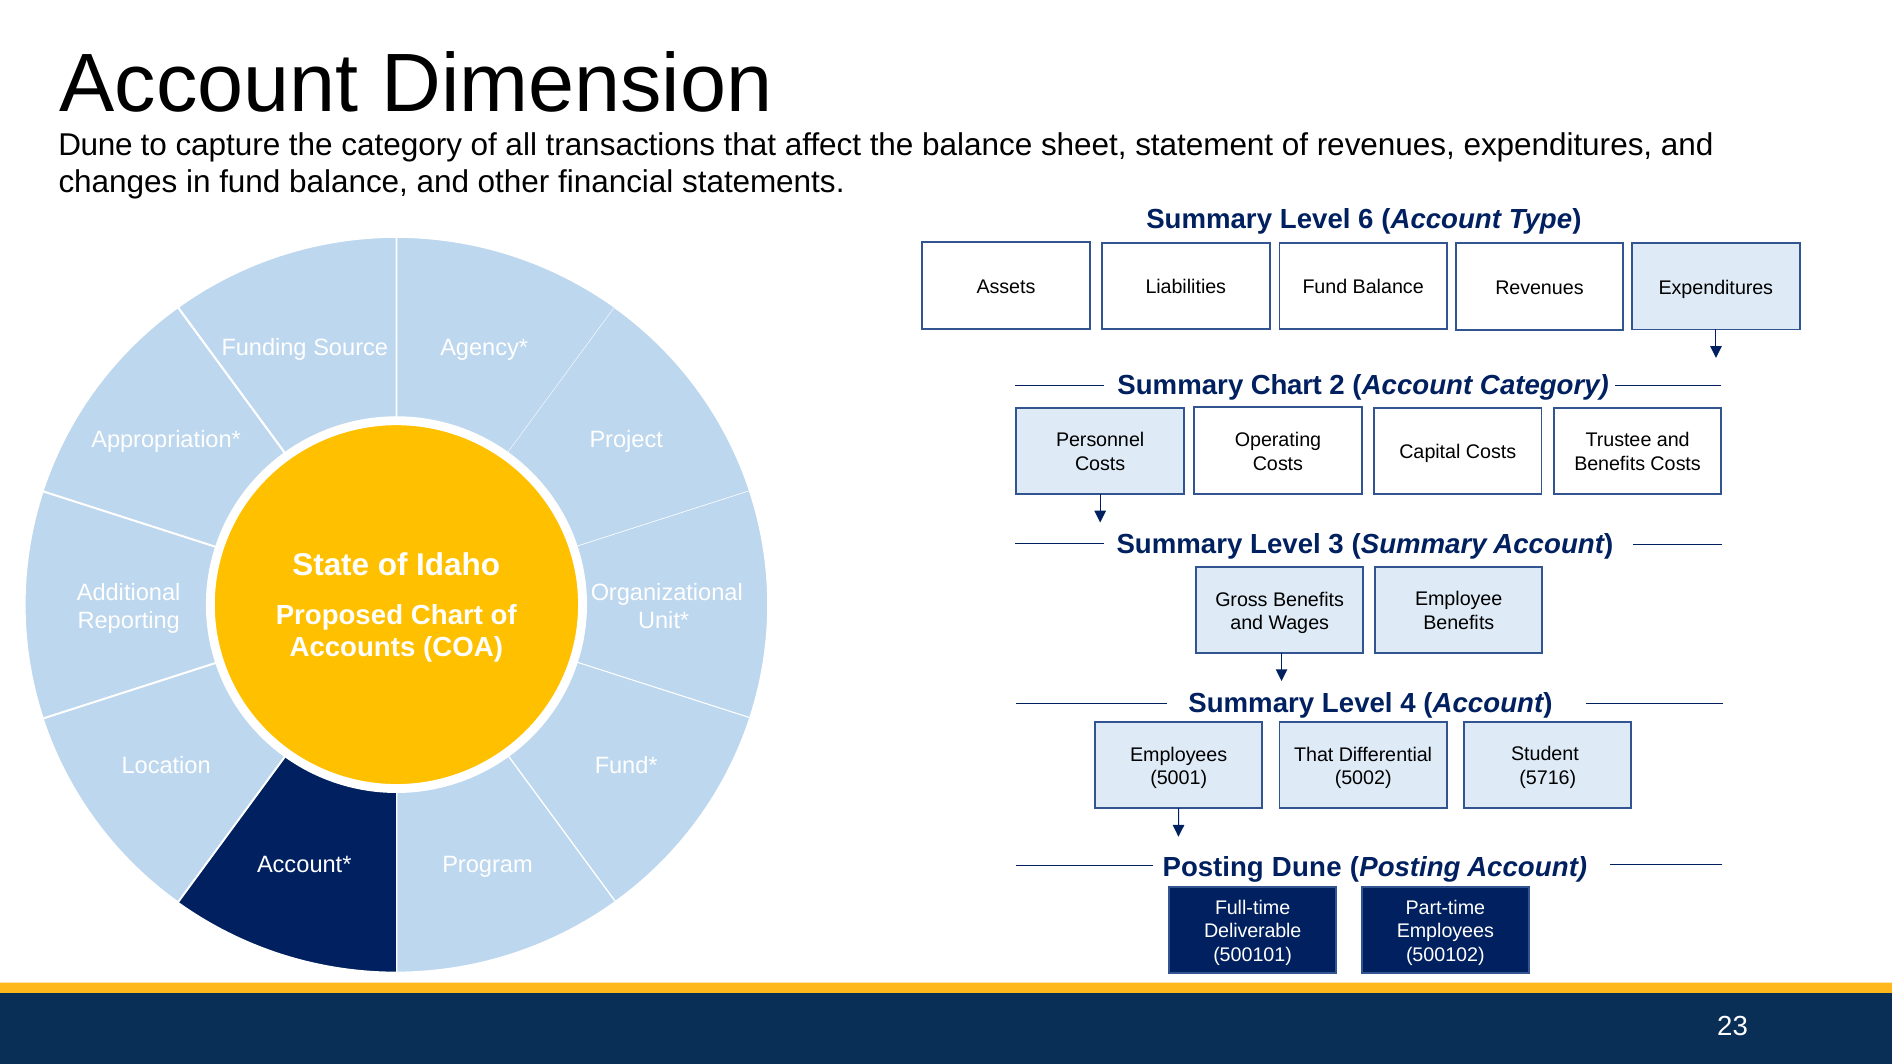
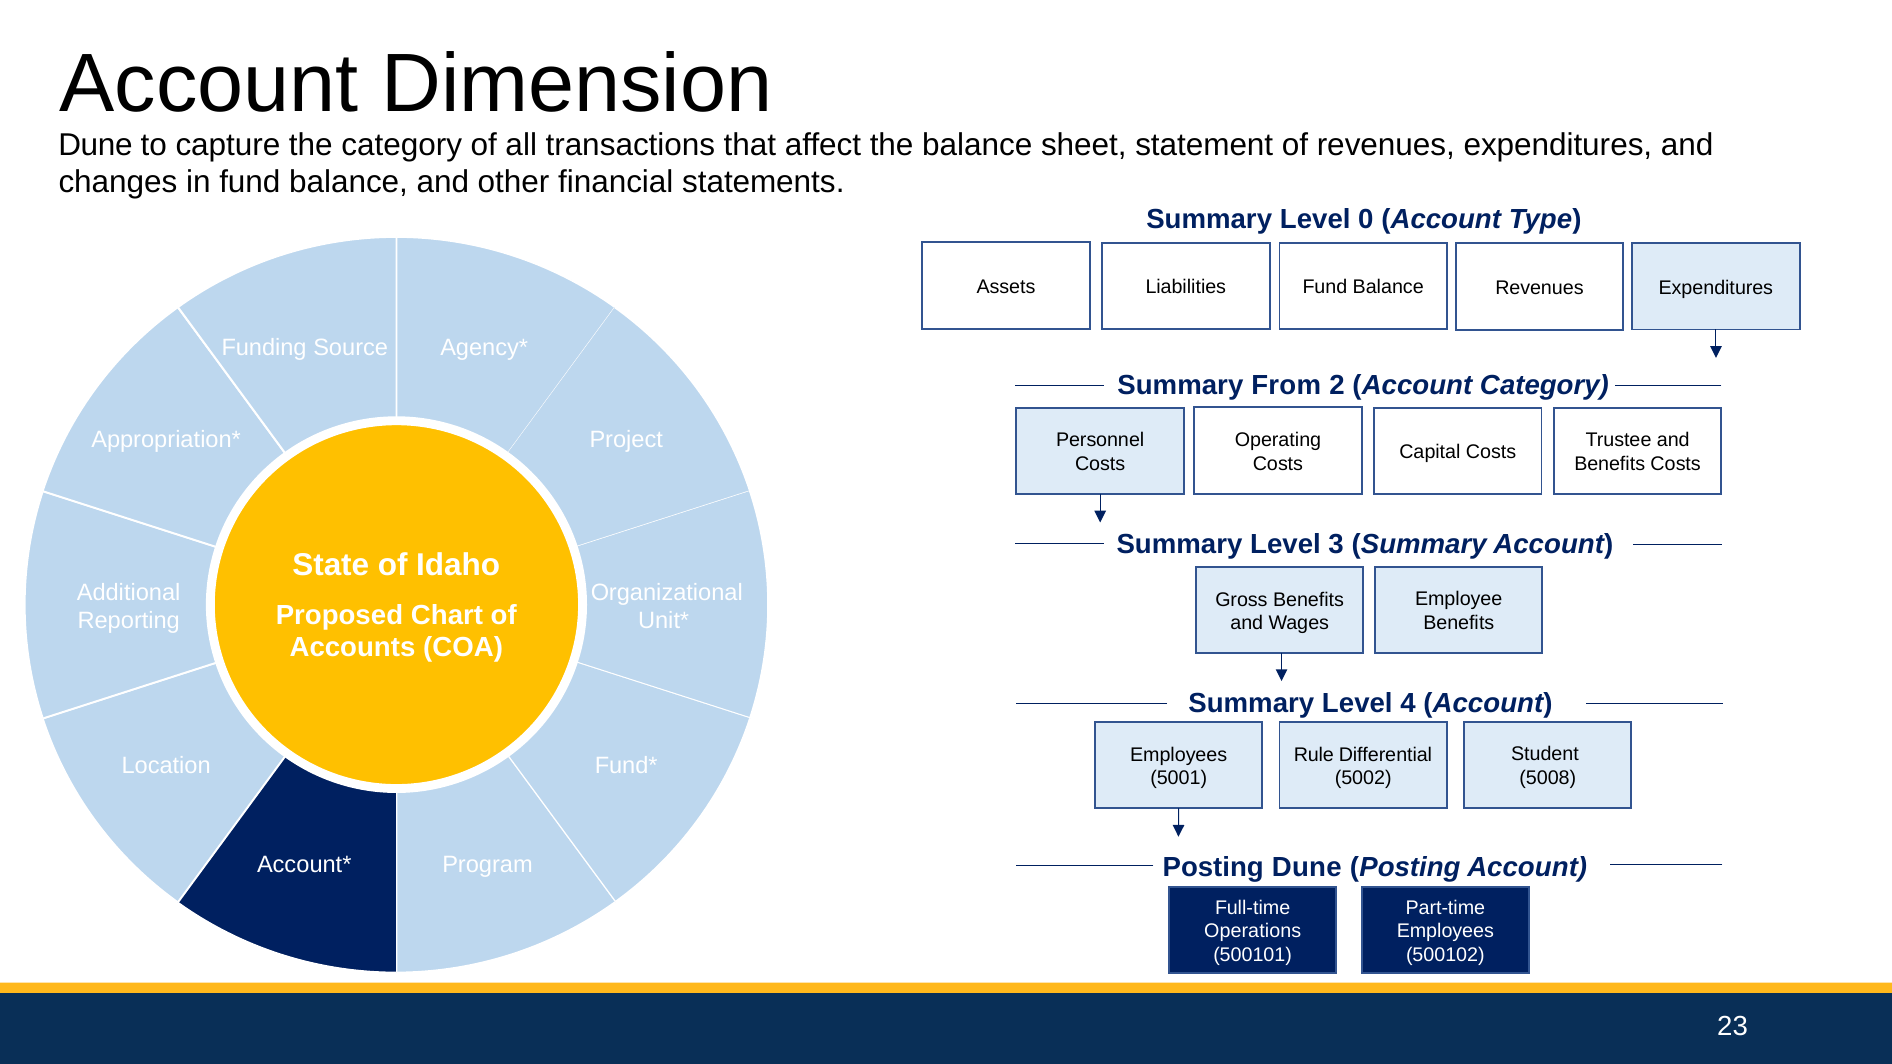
6: 6 -> 0
Summary Chart: Chart -> From
That at (1314, 755): That -> Rule
5716: 5716 -> 5008
Deliverable: Deliverable -> Operations
